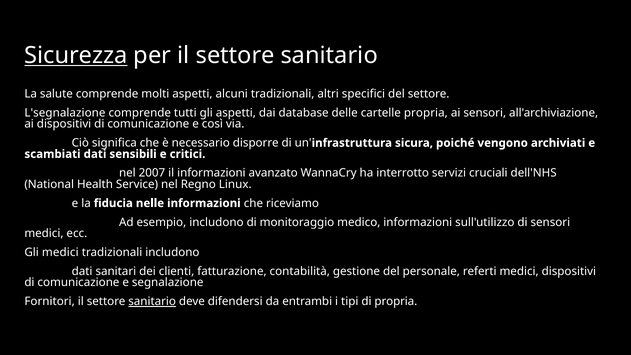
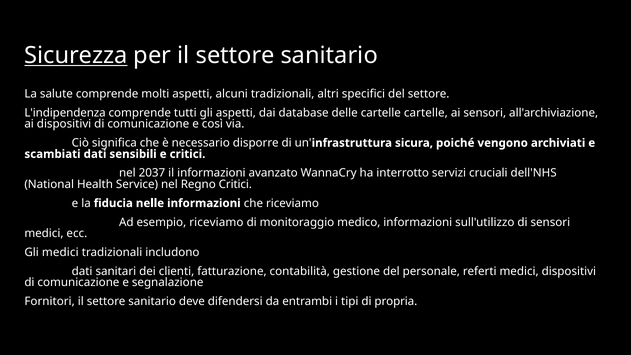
L'segnalazione: L'segnalazione -> L'indipendenza
cartelle propria: propria -> cartelle
2007: 2007 -> 2037
Regno Linux: Linux -> Critici
esempio includono: includono -> riceviamo
sanitario at (152, 301) underline: present -> none
